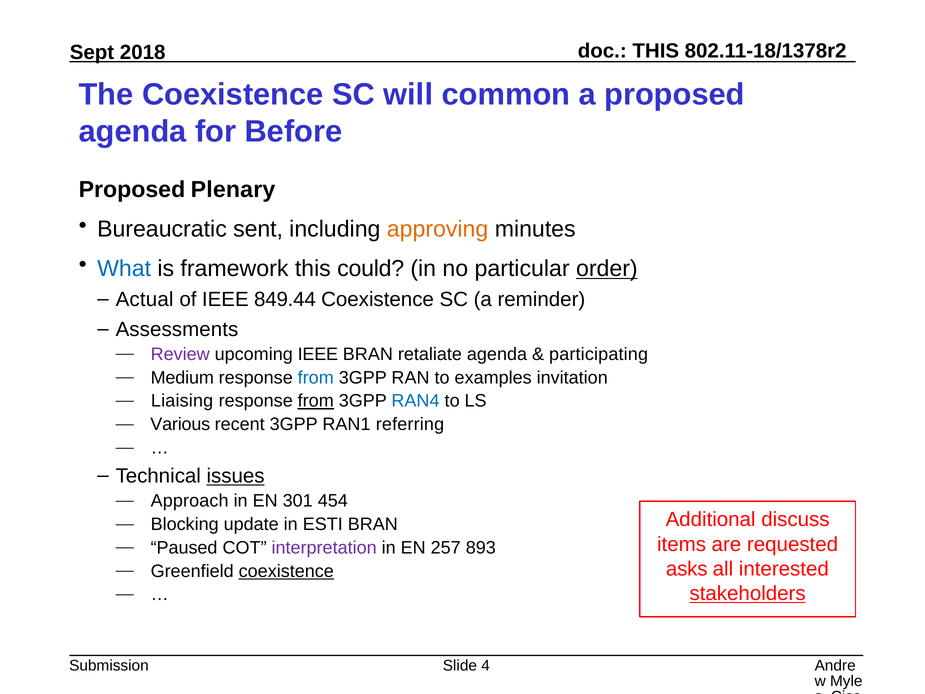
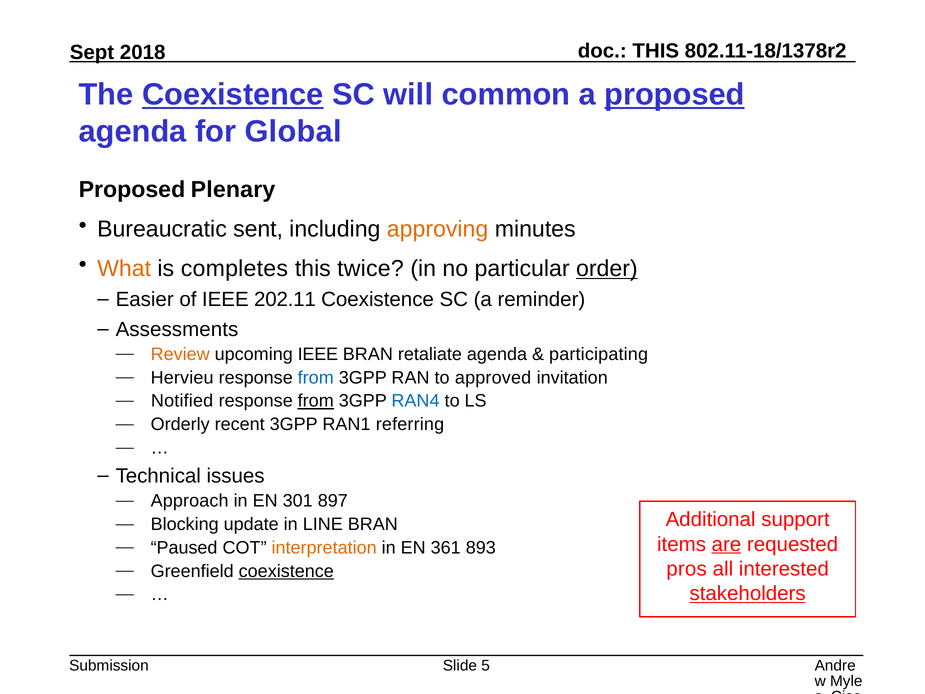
Coexistence at (233, 95) underline: none -> present
proposed at (675, 95) underline: none -> present
Before: Before -> Global
What colour: blue -> orange
framework: framework -> completes
could: could -> twice
Actual: Actual -> Easier
849.44: 849.44 -> 202.11
Review colour: purple -> orange
Medium: Medium -> Hervieu
examples: examples -> approved
Liaising: Liaising -> Notified
Various: Various -> Orderly
issues underline: present -> none
454: 454 -> 897
discuss: discuss -> support
ESTI: ESTI -> LINE
are underline: none -> present
interpretation colour: purple -> orange
257: 257 -> 361
asks: asks -> pros
4: 4 -> 5
